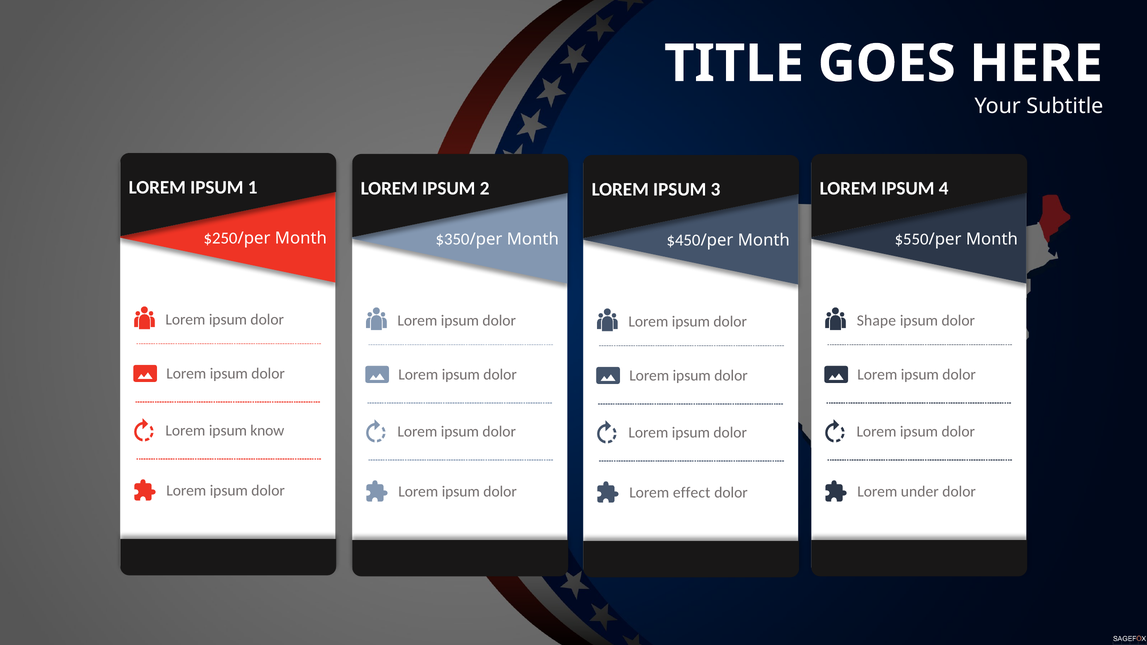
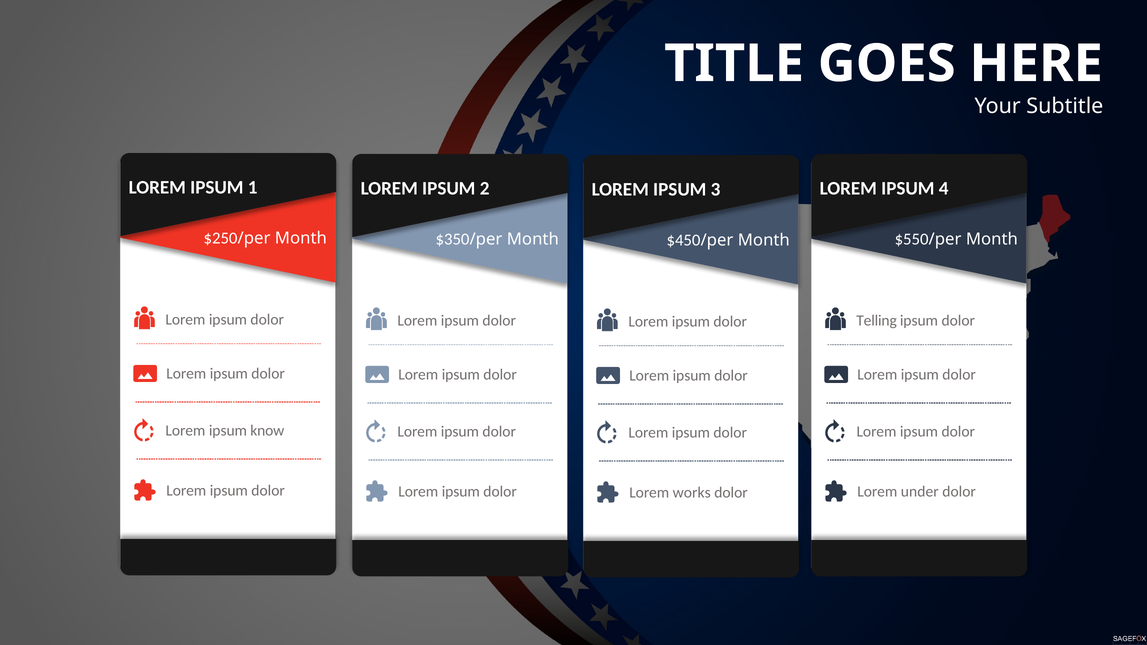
Shape: Shape -> Telling
effect: effect -> works
